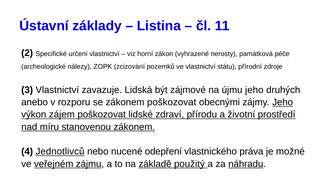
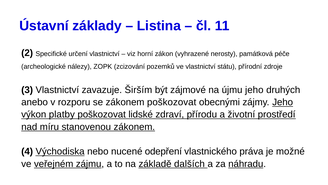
Lidská: Lidská -> Širším
zájem: zájem -> platby
Jednotlivců: Jednotlivců -> Východiska
použitý: použitý -> dalších
